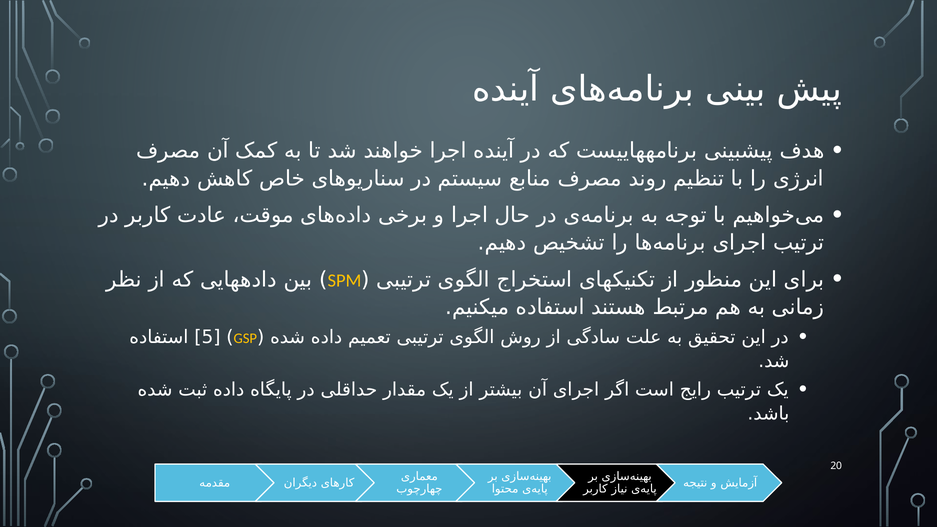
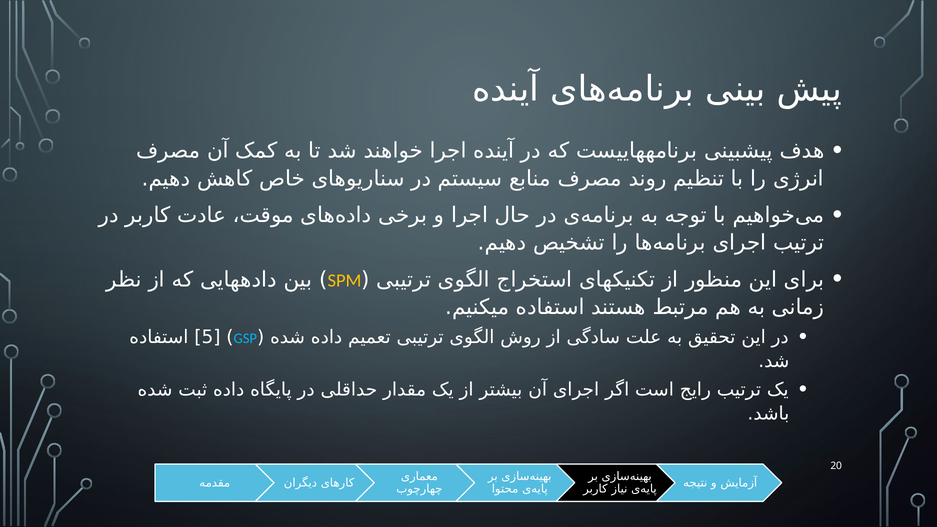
GSP colour: yellow -> light blue
